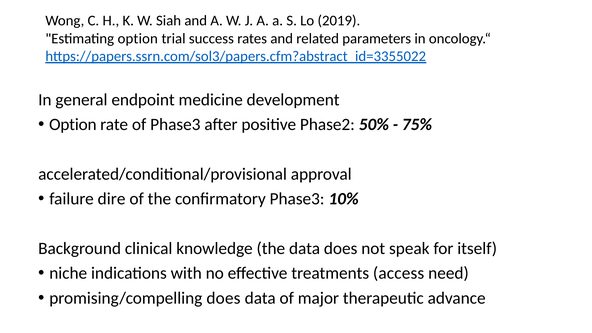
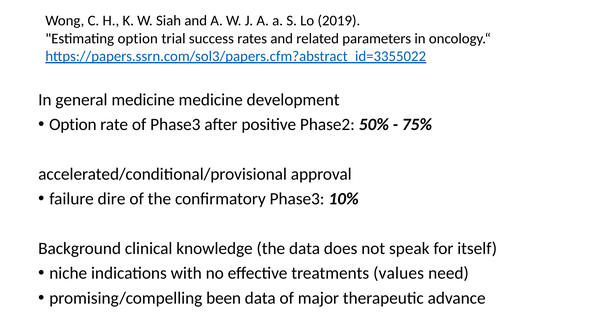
general endpoint: endpoint -> medicine
access: access -> values
promising/compelling does: does -> been
